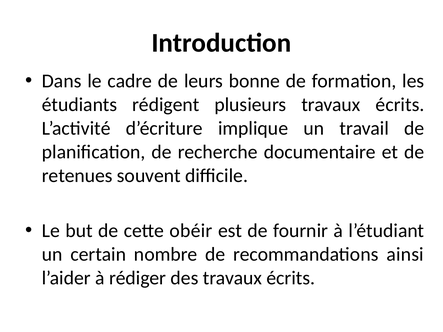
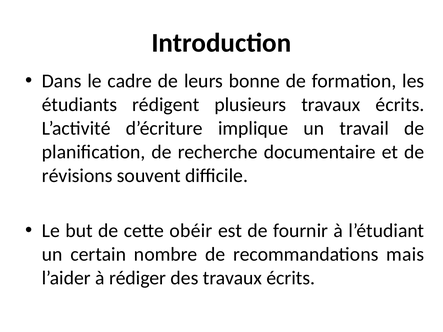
retenues: retenues -> révisions
ainsi: ainsi -> mais
